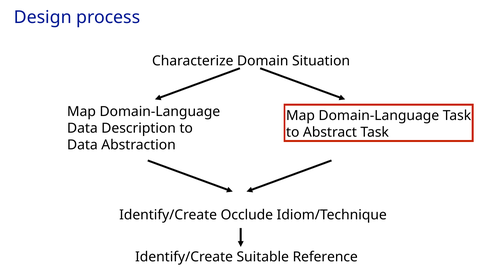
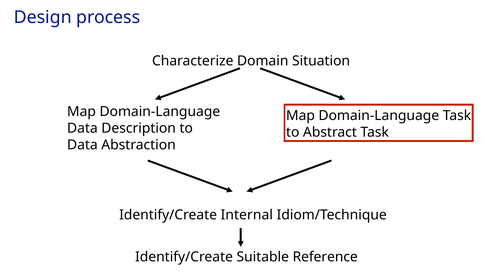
Occlude: Occlude -> Internal
